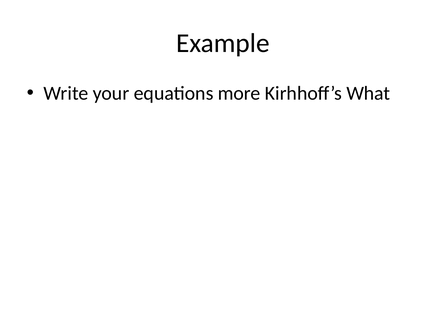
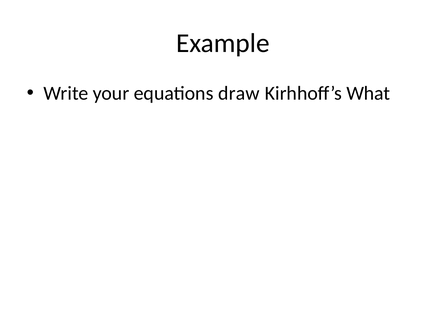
more: more -> draw
